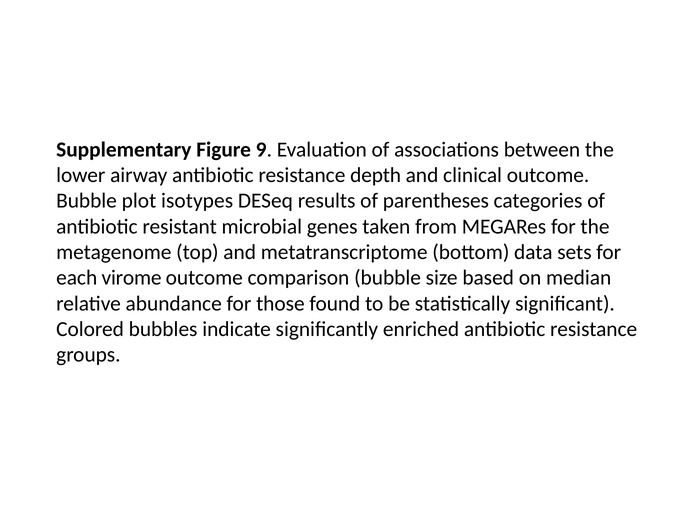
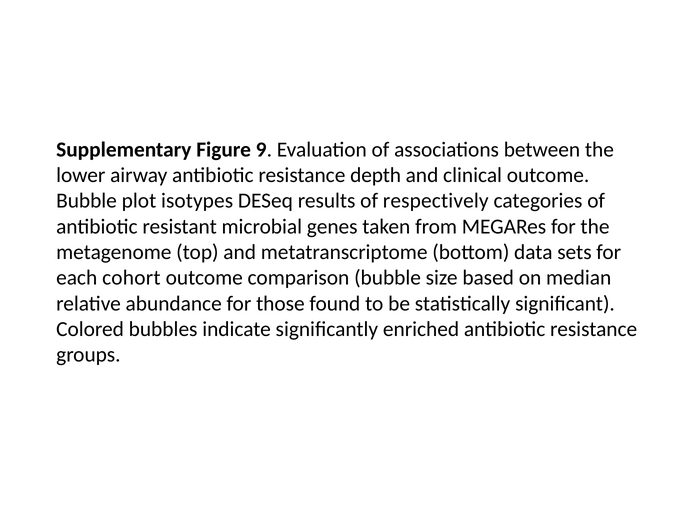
parentheses: parentheses -> respectively
virome: virome -> cohort
